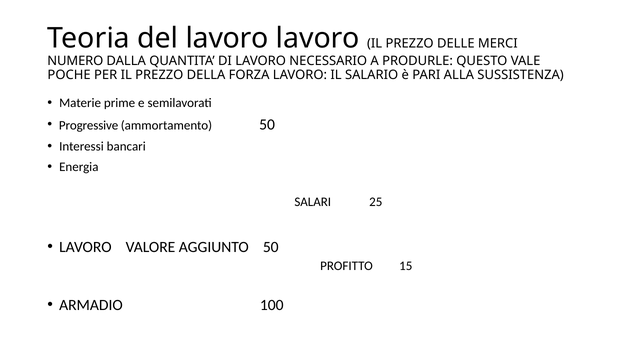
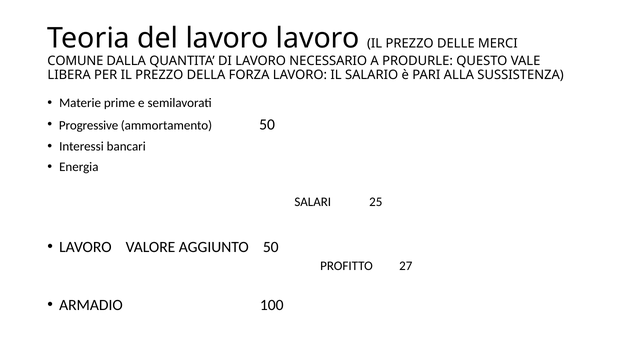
NUMERO: NUMERO -> COMUNE
POCHE: POCHE -> LIBERA
15: 15 -> 27
